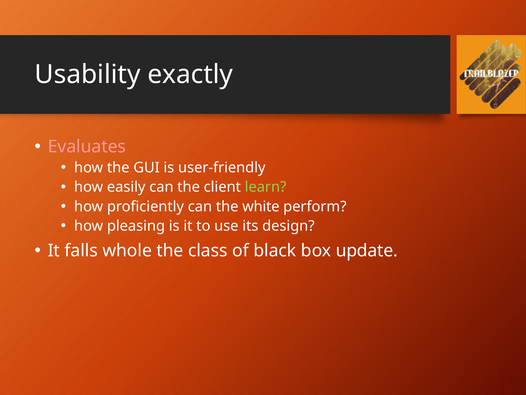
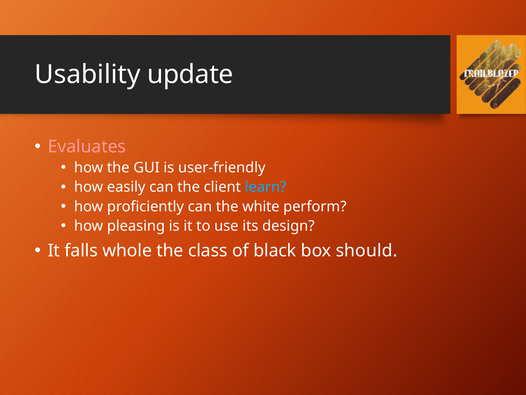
exactly: exactly -> update
learn colour: light green -> light blue
update: update -> should
